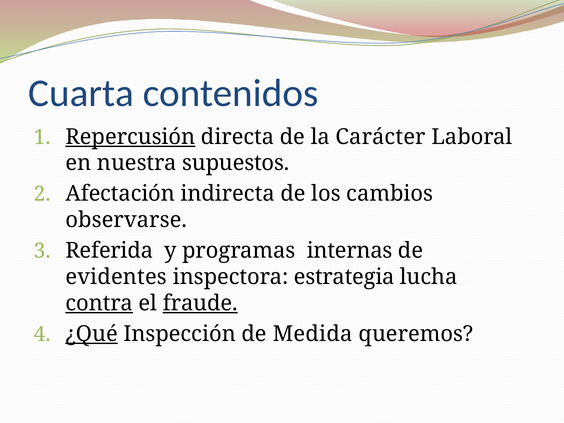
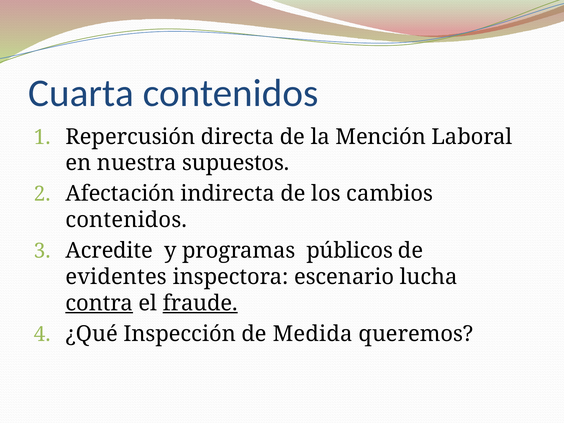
Repercusión underline: present -> none
Carácter: Carácter -> Mención
observarse at (126, 220): observarse -> contenidos
Referida: Referida -> Acredite
internas: internas -> públicos
estrategia: estrategia -> escenario
¿Qué underline: present -> none
